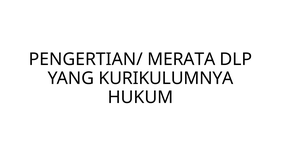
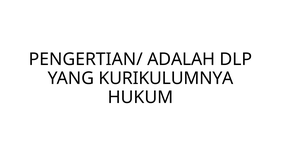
MERATA: MERATA -> ADALAH
